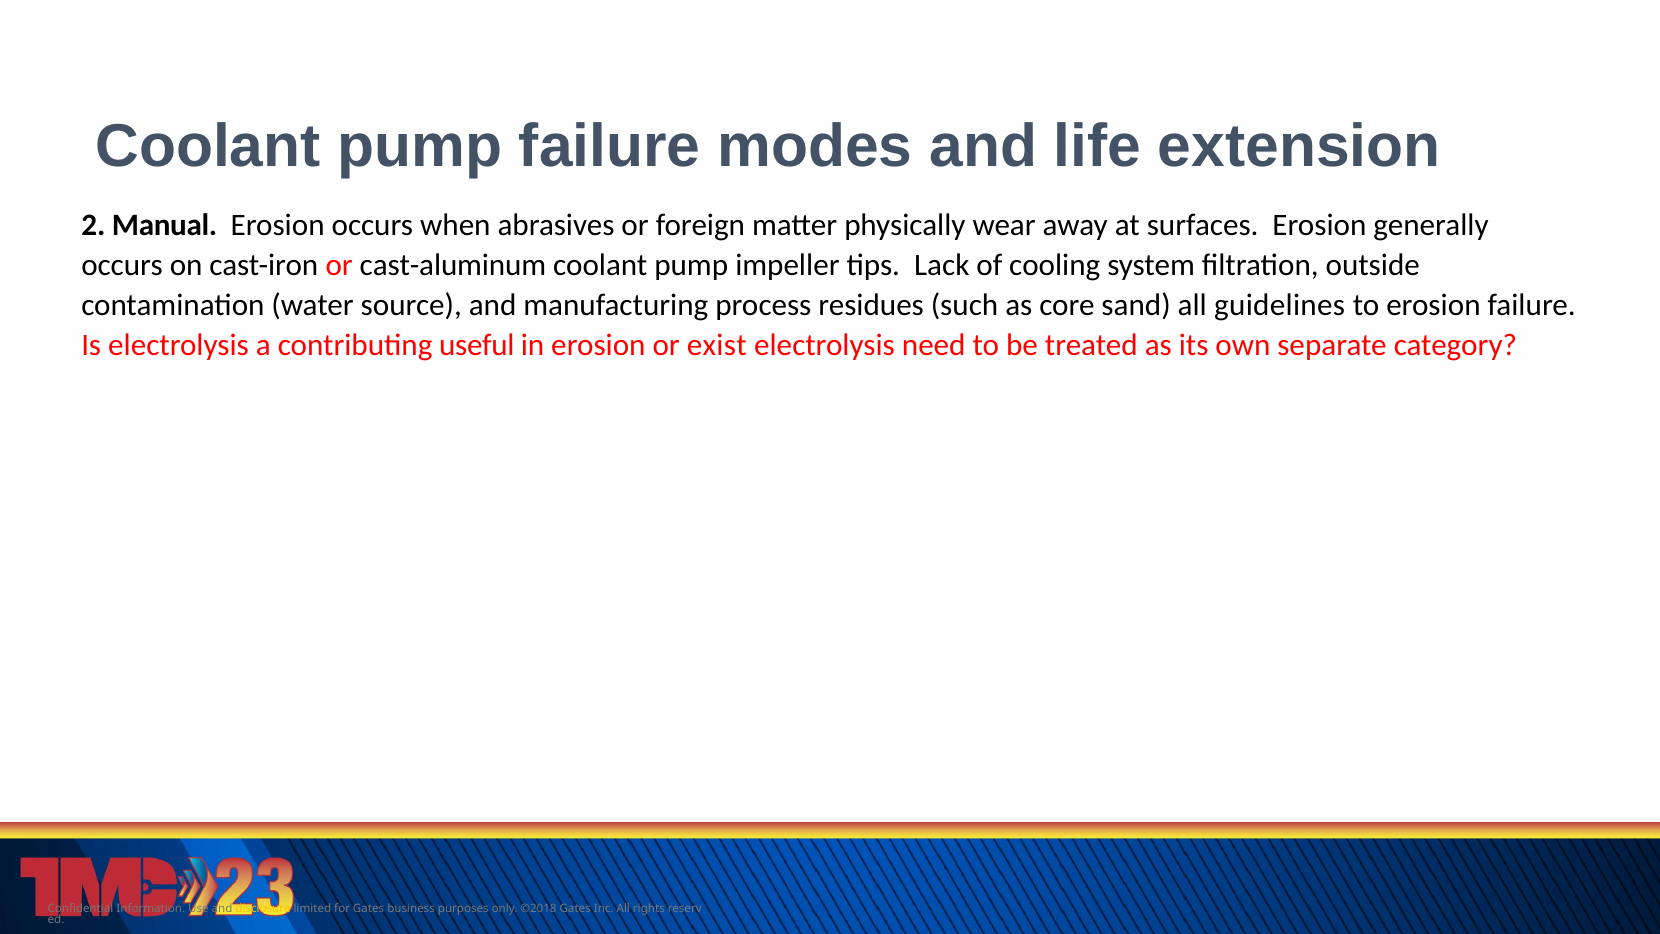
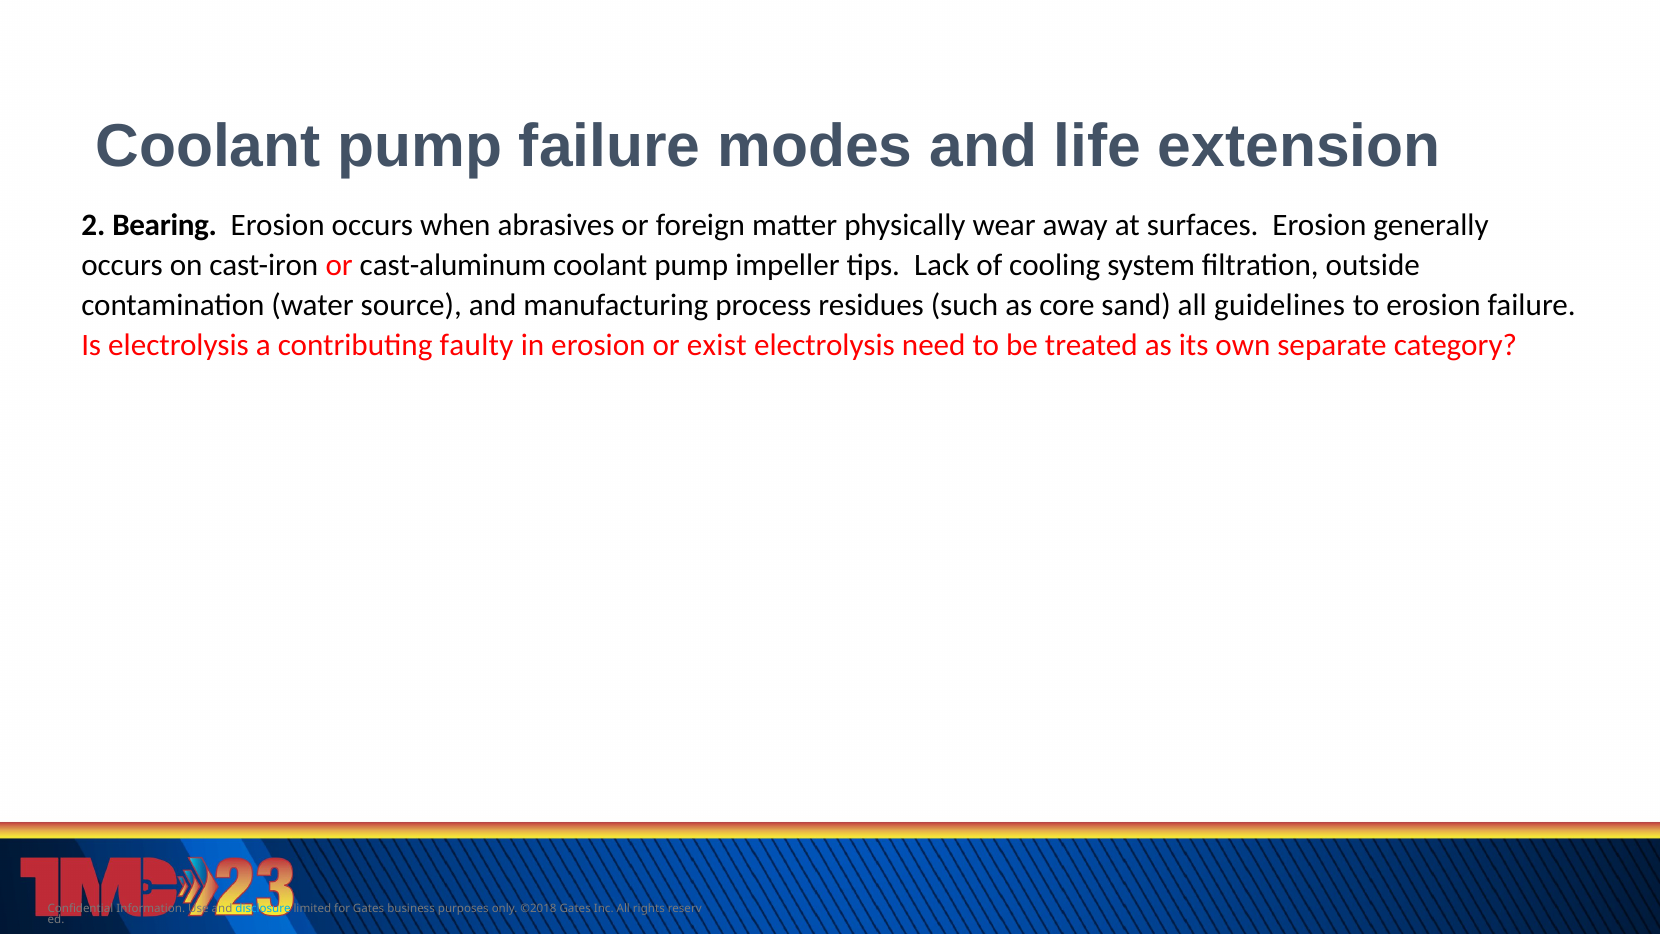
Manual: Manual -> Bearing
useful: useful -> faulty
disclosure colour: yellow -> light blue
